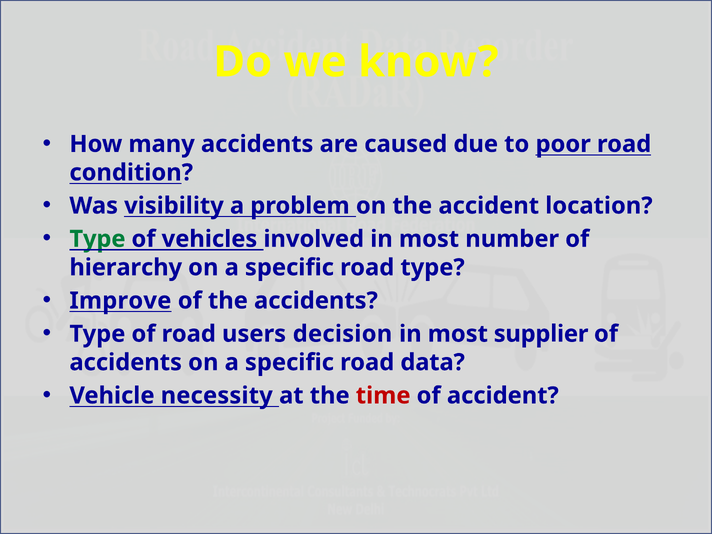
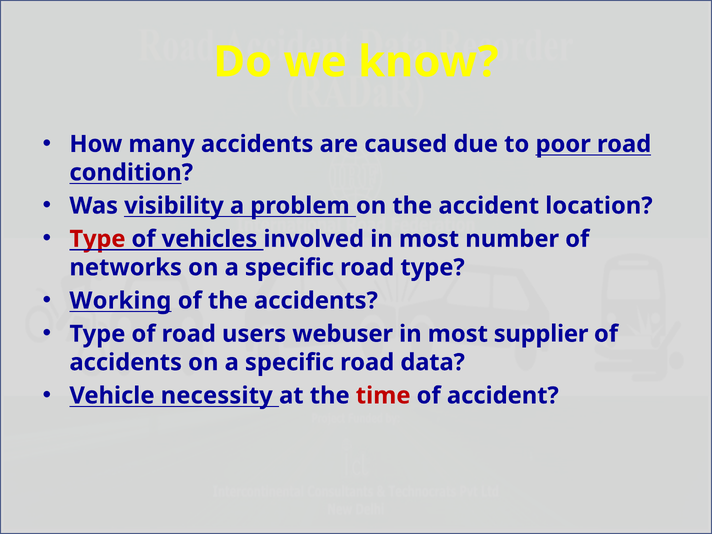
Type at (97, 239) colour: green -> red
hierarchy: hierarchy -> networks
Improve: Improve -> Working
decision: decision -> webuser
